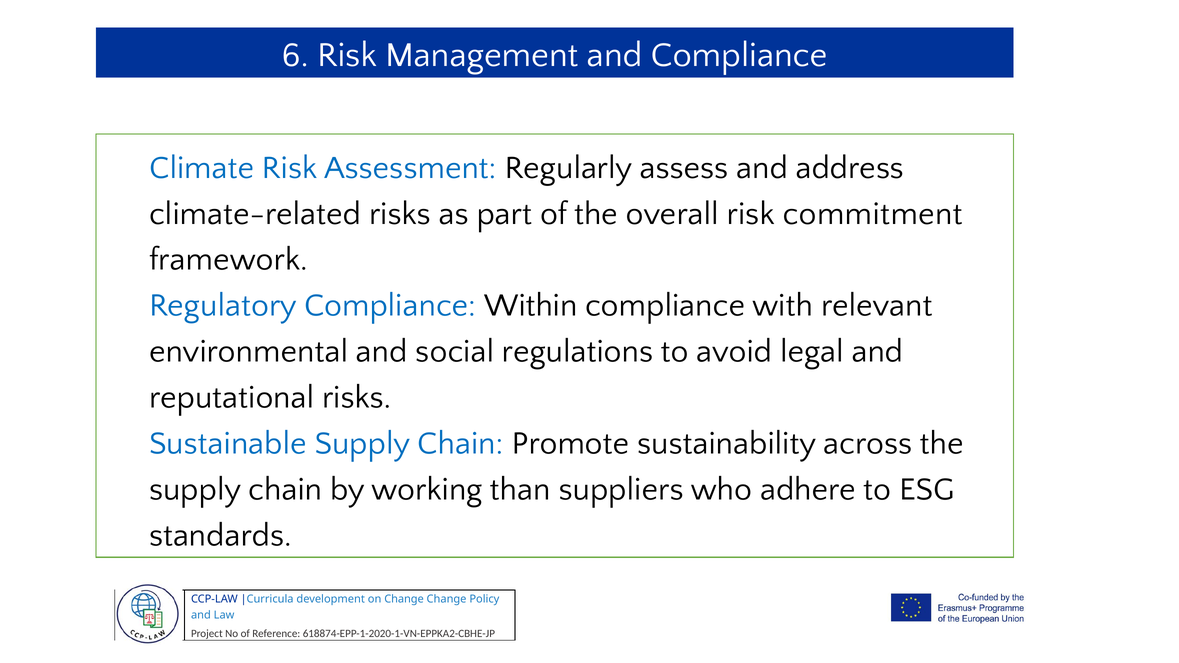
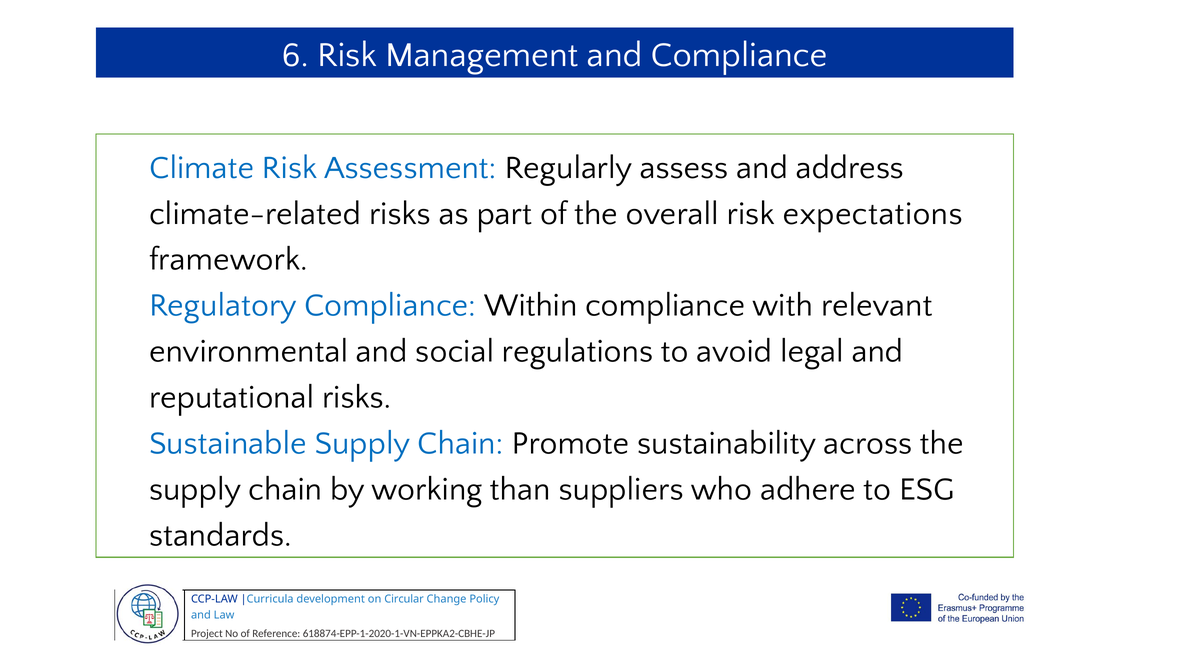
commitment: commitment -> expectations
Change at (404, 599): Change -> Circular
